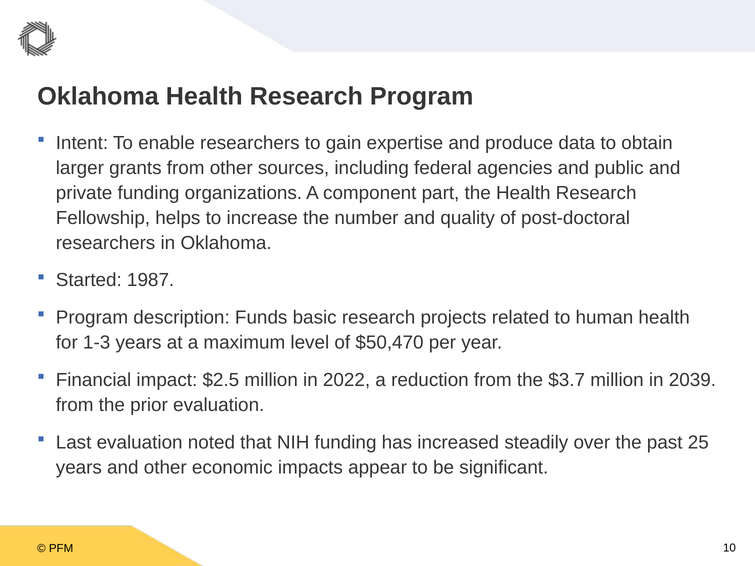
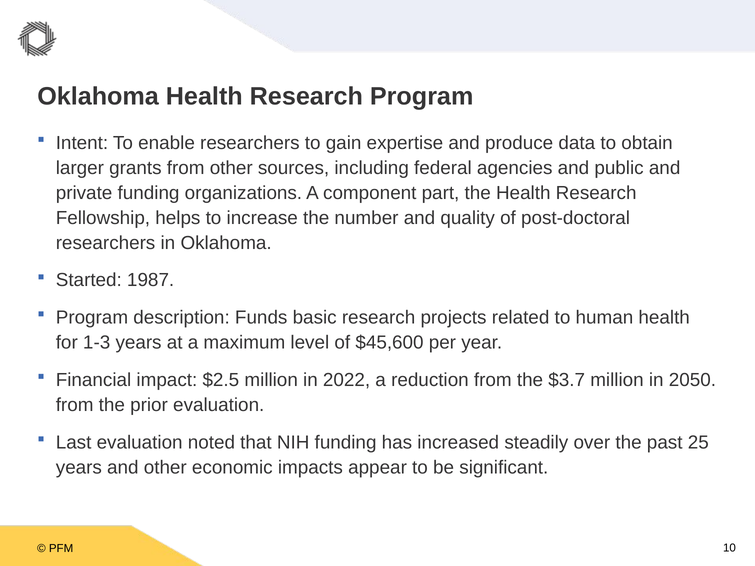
$50,470: $50,470 -> $45,600
2039: 2039 -> 2050
